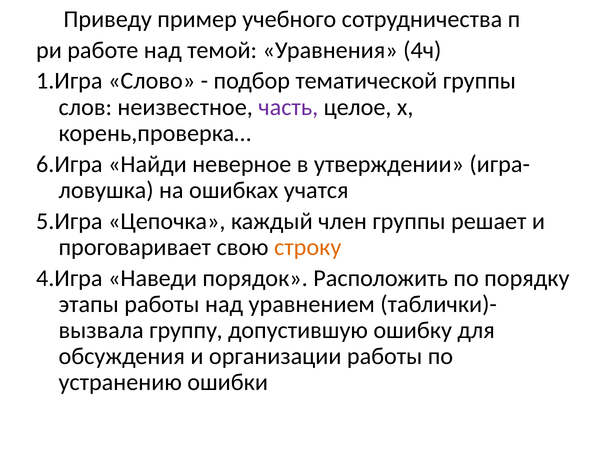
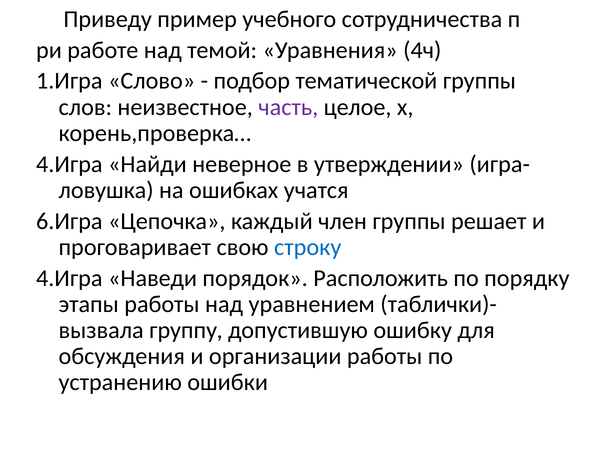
6.Игра at (69, 164): 6.Игра -> 4.Игра
5.Игра: 5.Игра -> 6.Игра
строку colour: orange -> blue
